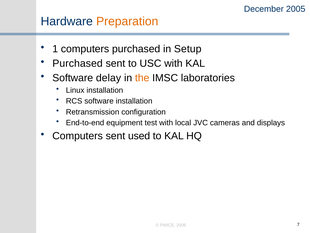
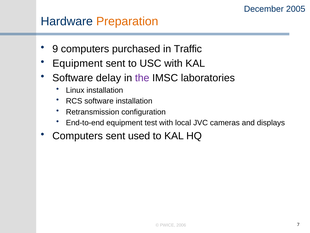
1: 1 -> 9
Setup: Setup -> Traffic
Purchased at (78, 63): Purchased -> Equipment
the colour: orange -> purple
